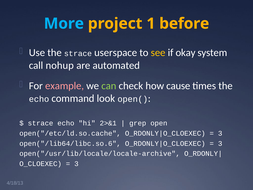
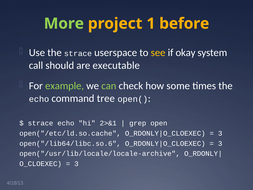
More colour: light blue -> light green
nohup: nohup -> should
automated: automated -> executable
example colour: pink -> light green
cause: cause -> some
look: look -> tree
